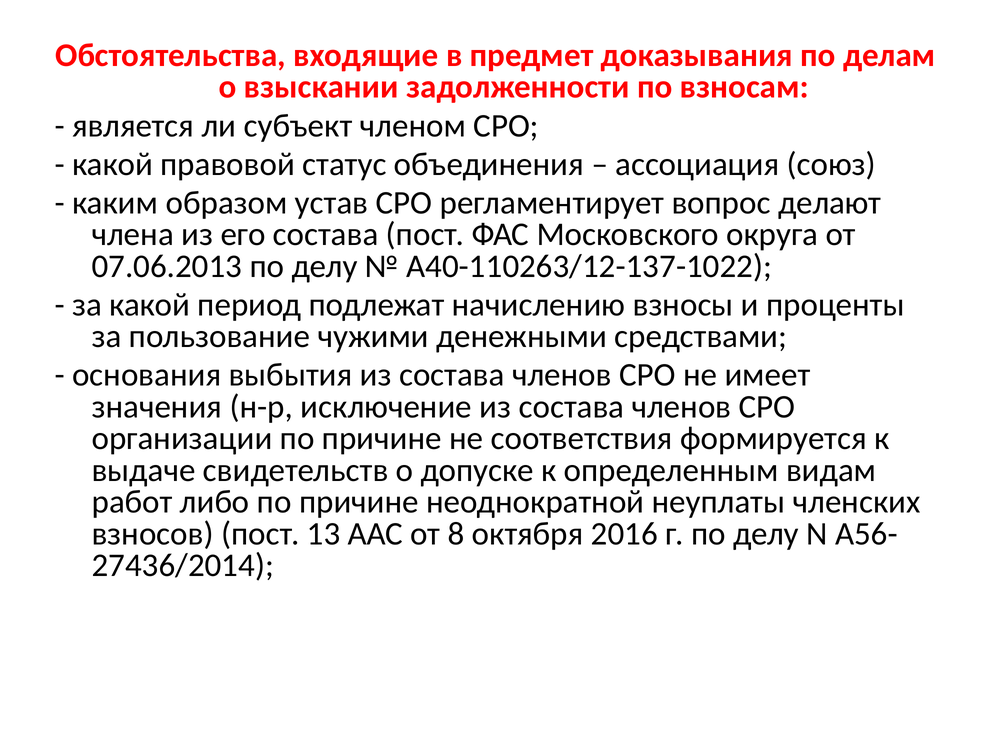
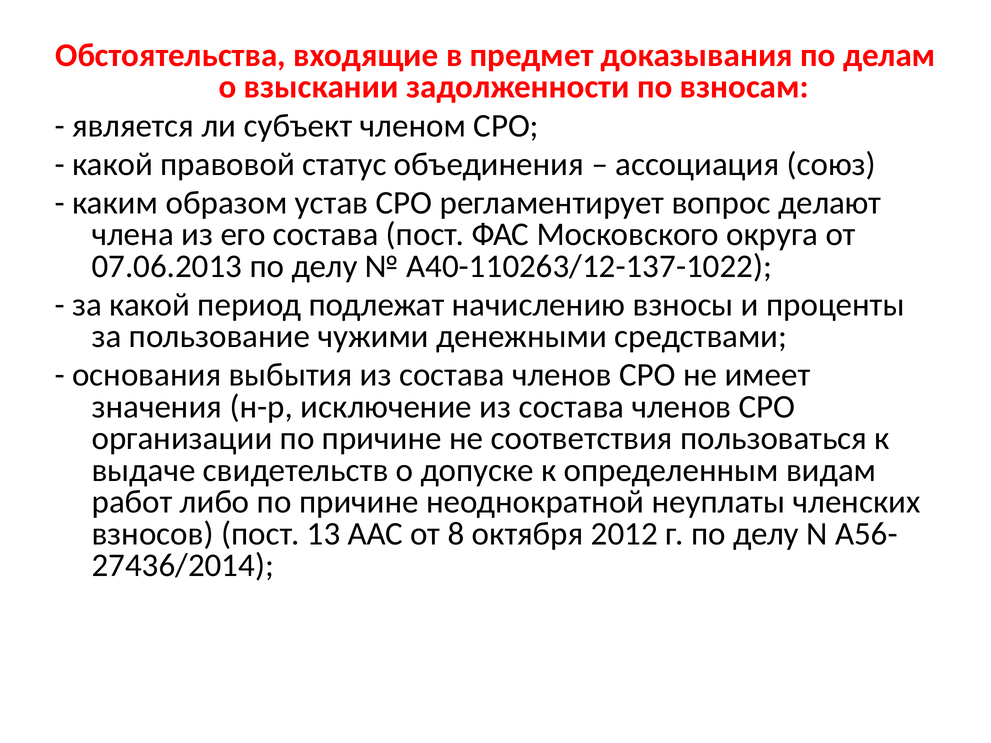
формируется: формируется -> пользоваться
2016: 2016 -> 2012
